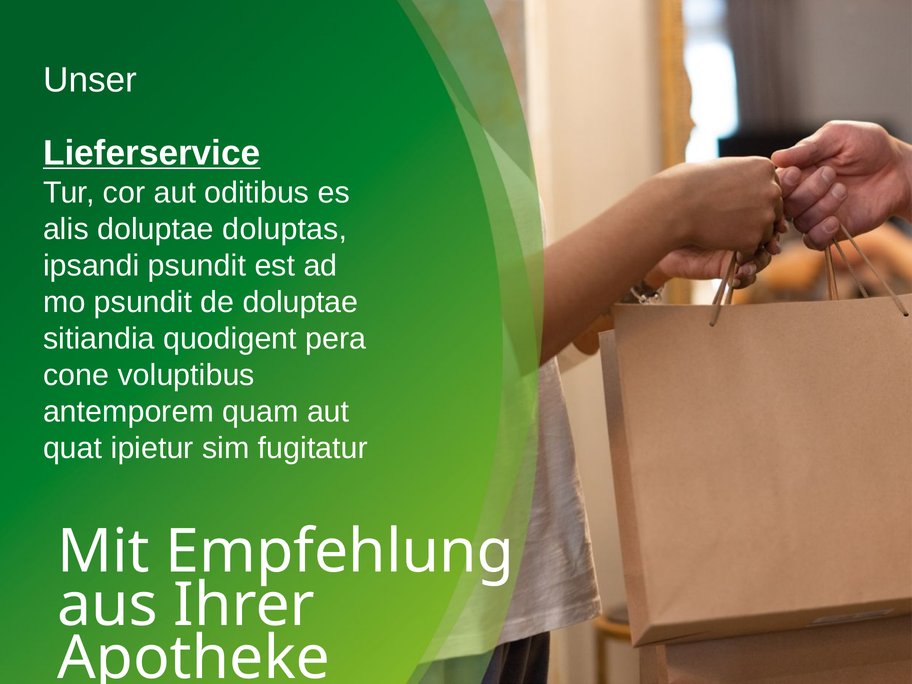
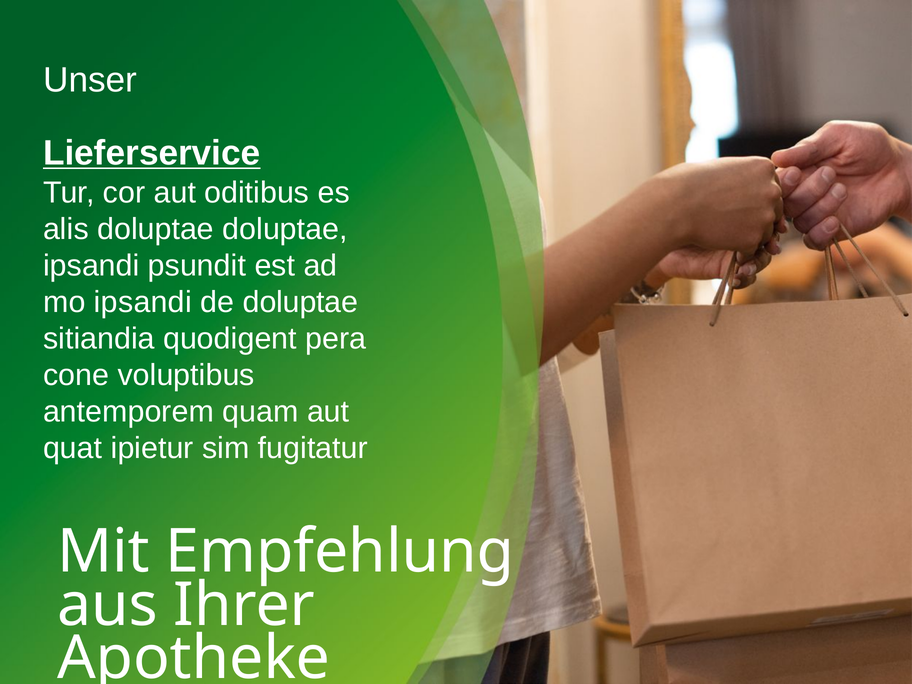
doluptae doluptas: doluptas -> doluptae
mo psundit: psundit -> ipsandi
